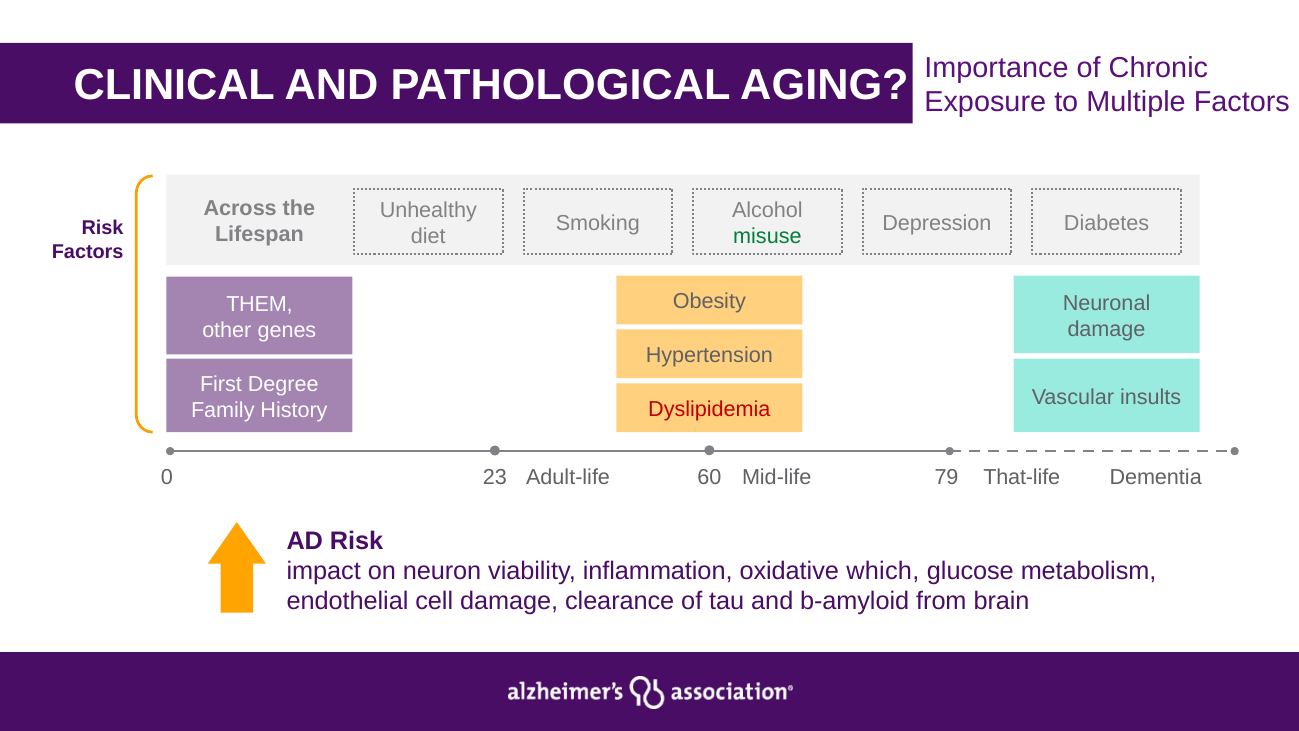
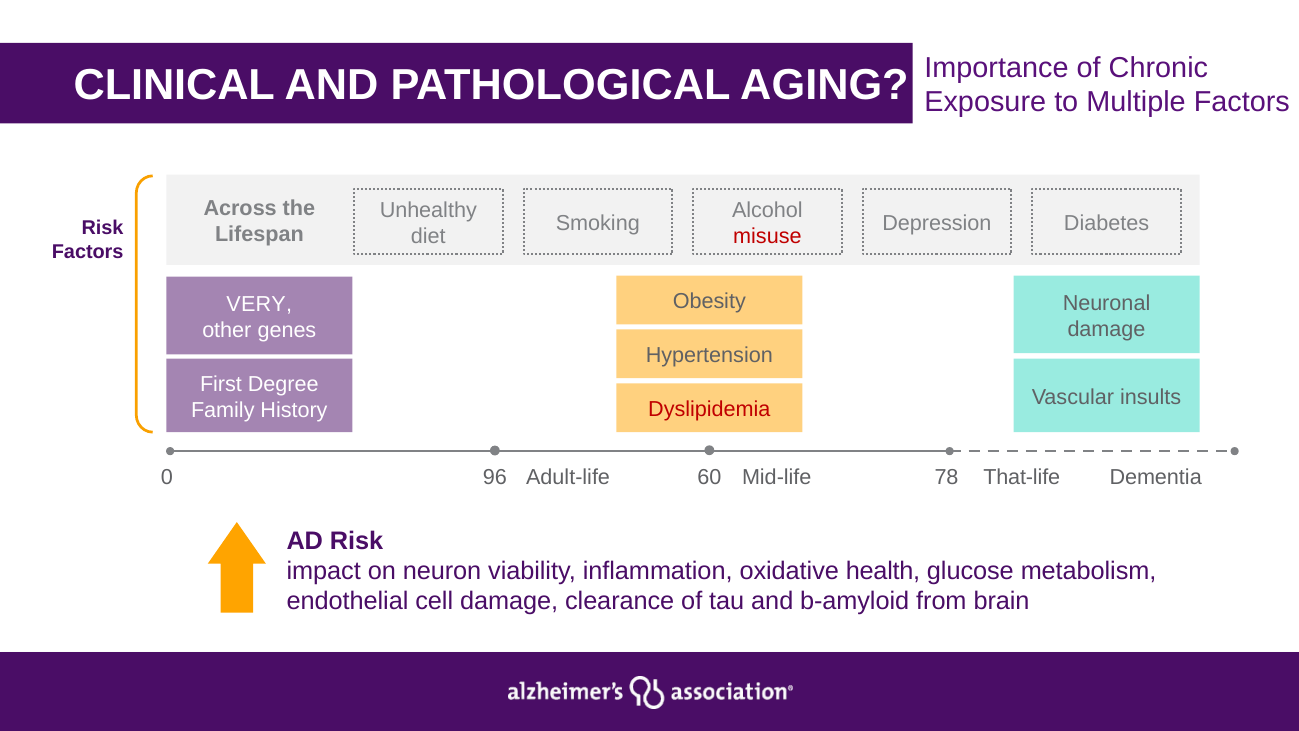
misuse colour: green -> red
THEM: THEM -> VERY
23: 23 -> 96
79: 79 -> 78
which: which -> health
